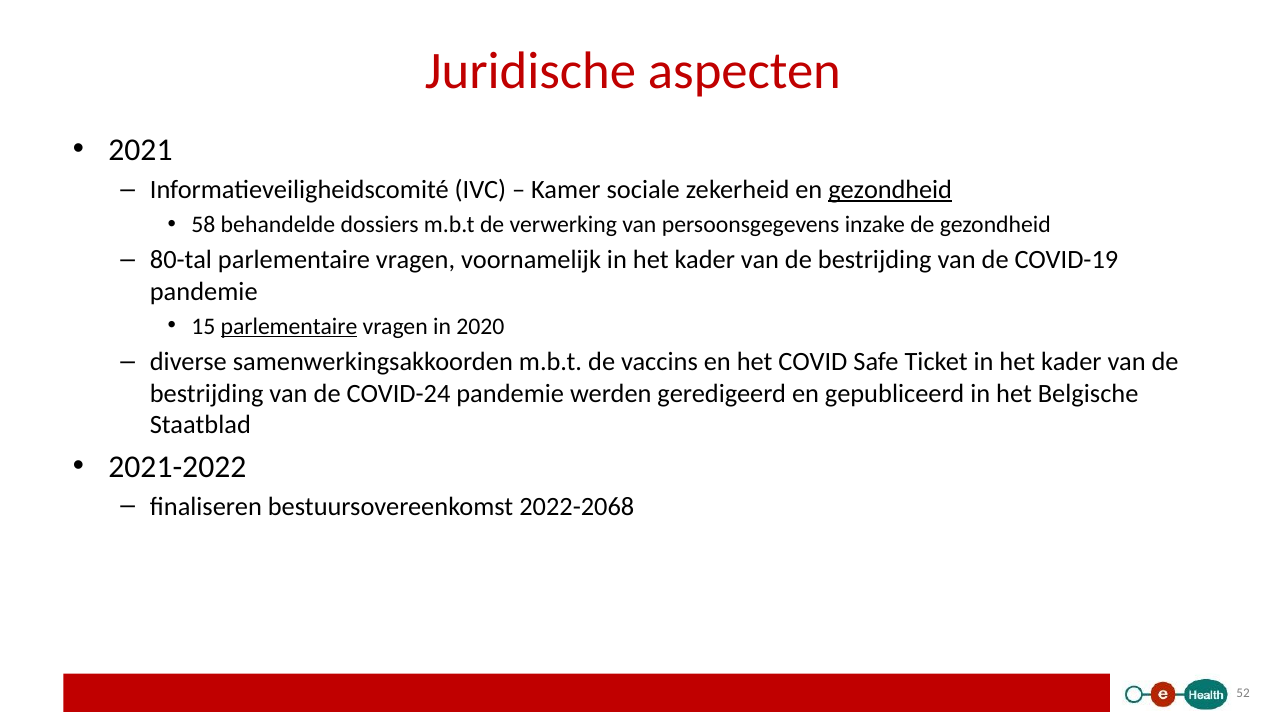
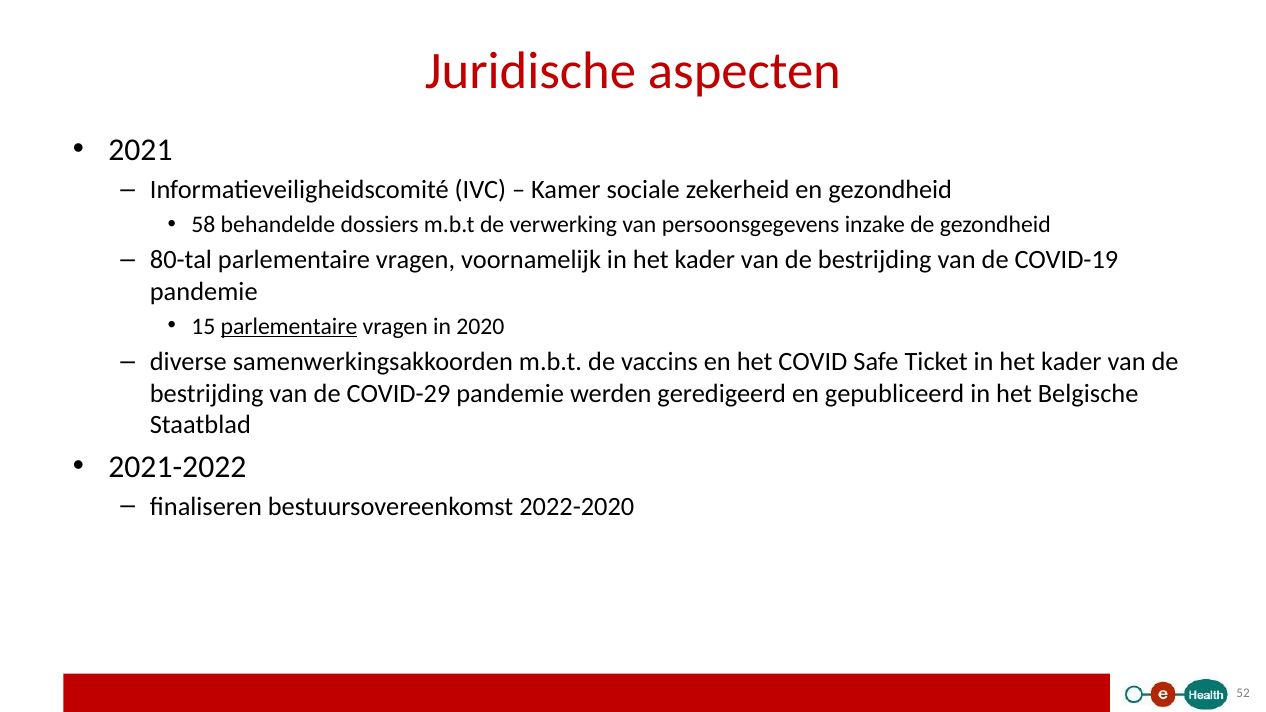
gezondheid at (890, 190) underline: present -> none
COVID-24: COVID-24 -> COVID-29
2022-2068: 2022-2068 -> 2022-2020
